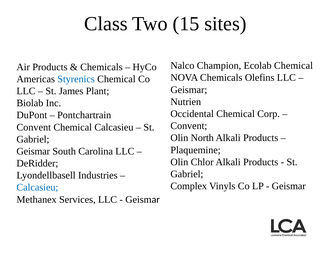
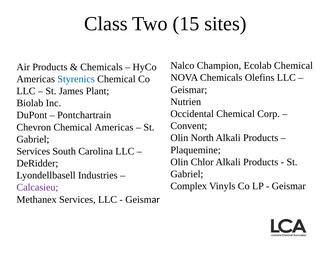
Convent at (34, 127): Convent -> Chevron
Chemical Calcasieu: Calcasieu -> Americas
Geismar at (33, 151): Geismar -> Services
Calcasieu at (37, 187) colour: blue -> purple
